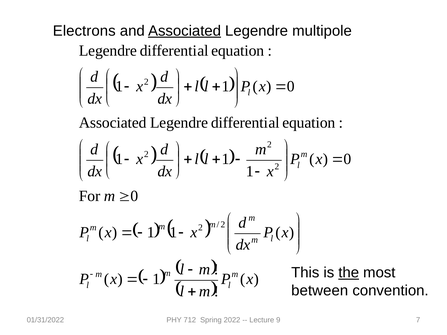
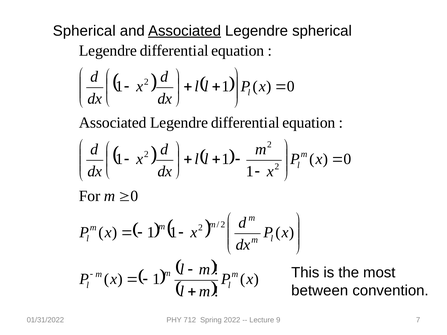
Electrons at (84, 31): Electrons -> Spherical
Legendre multipole: multipole -> spherical
the underline: present -> none
